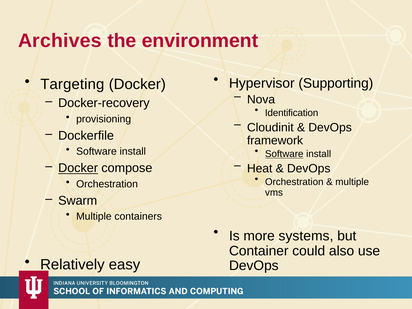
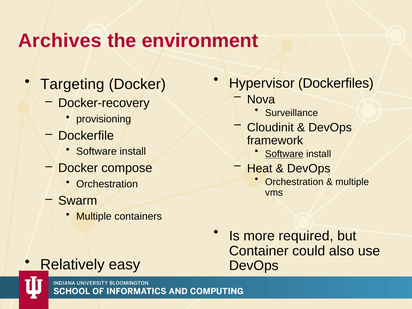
Supporting: Supporting -> Dockerfiles
Identification: Identification -> Surveillance
Docker at (78, 168) underline: present -> none
systems: systems -> required
